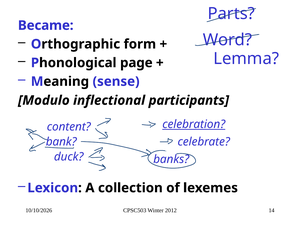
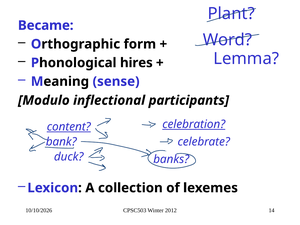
Parts: Parts -> Plant
page: page -> hires
content underline: none -> present
